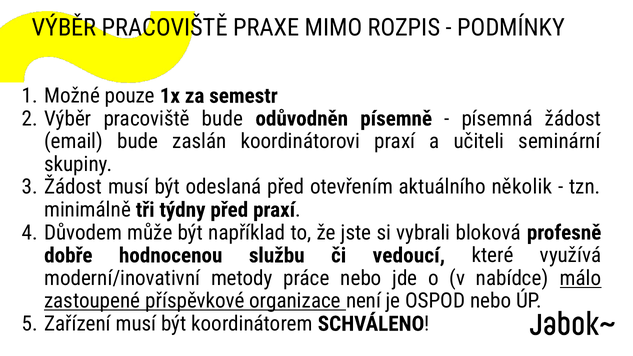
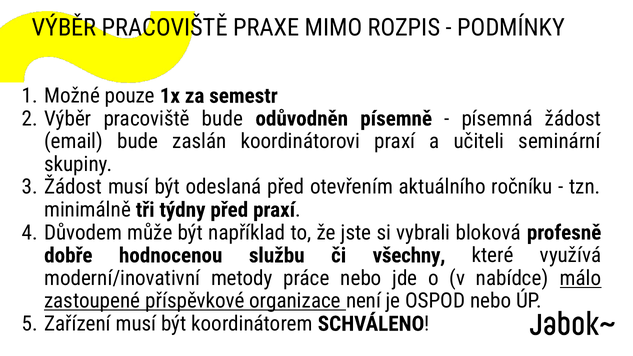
několik: několik -> ročníku
vedoucí: vedoucí -> všechny
